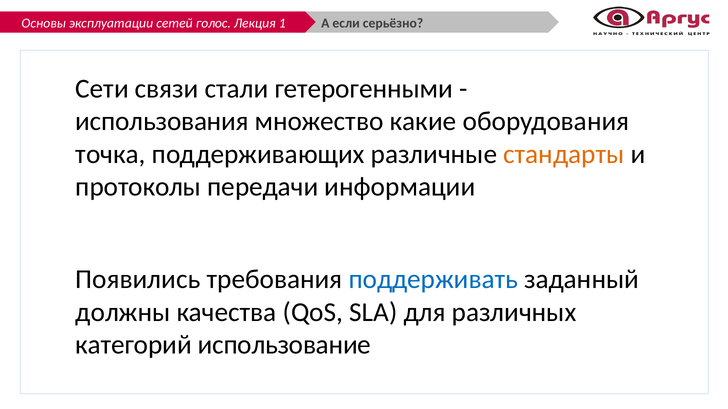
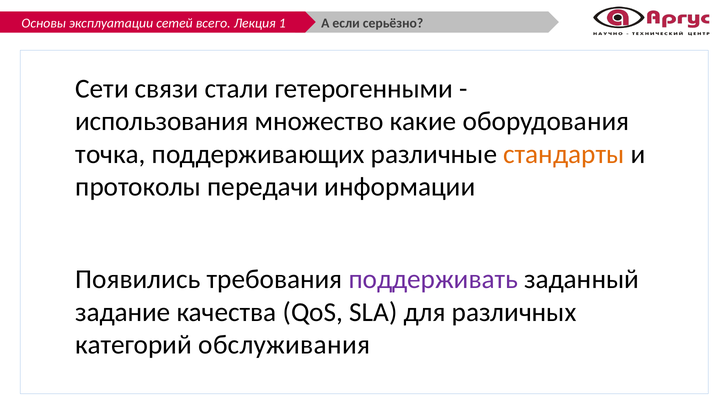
голос: голос -> всего
поддерживать colour: blue -> purple
должны: должны -> задание
использование: использование -> обслуживания
